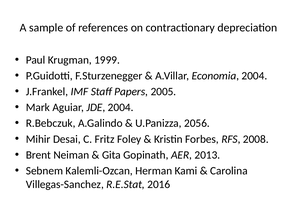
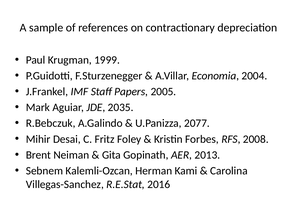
JDE 2004: 2004 -> 2035
2056: 2056 -> 2077
